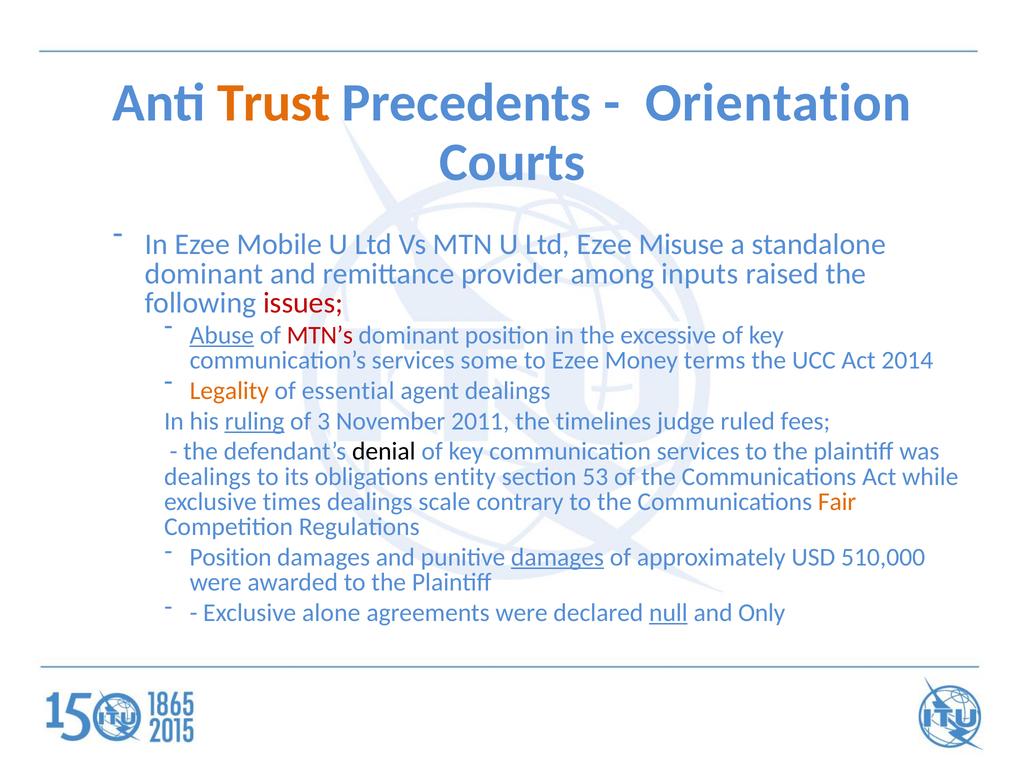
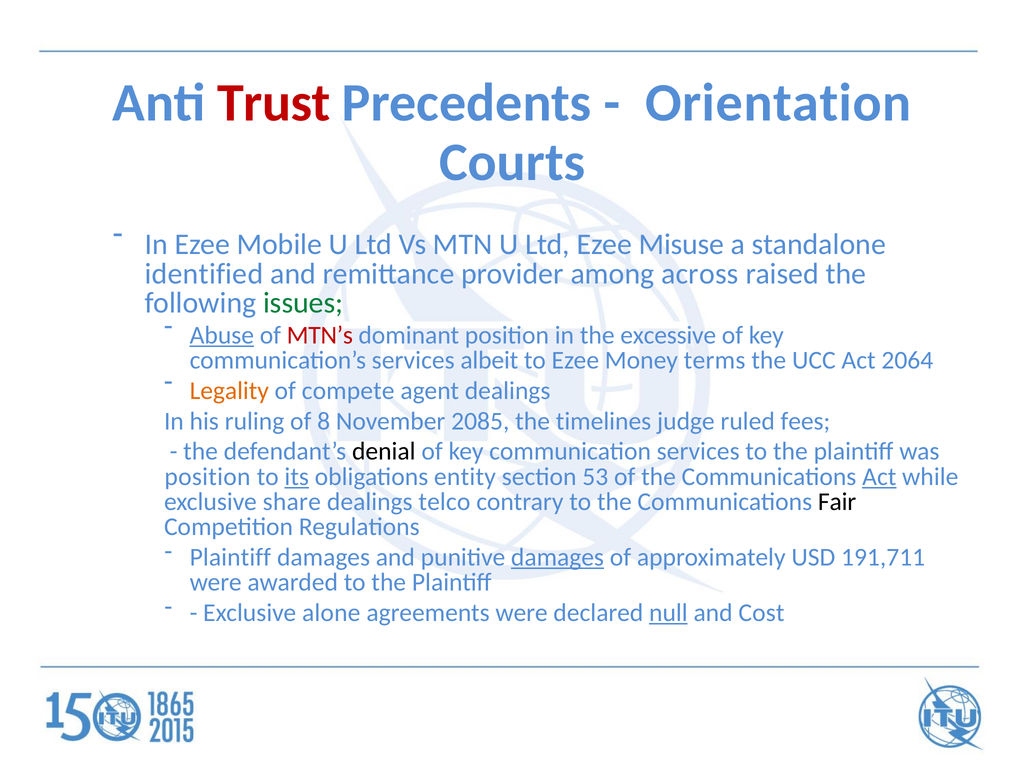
Trust colour: orange -> red
dominant at (204, 274): dominant -> identified
inputs: inputs -> across
issues colour: red -> green
some: some -> albeit
2014: 2014 -> 2064
essential: essential -> compete
ruling underline: present -> none
3: 3 -> 8
2011: 2011 -> 2085
dealings at (207, 476): dealings -> position
its underline: none -> present
Act at (879, 476) underline: none -> present
times: times -> share
scale: scale -> telco
Fair colour: orange -> black
Position at (231, 557): Position -> Plaintiff
510,000: 510,000 -> 191,711
Only: Only -> Cost
